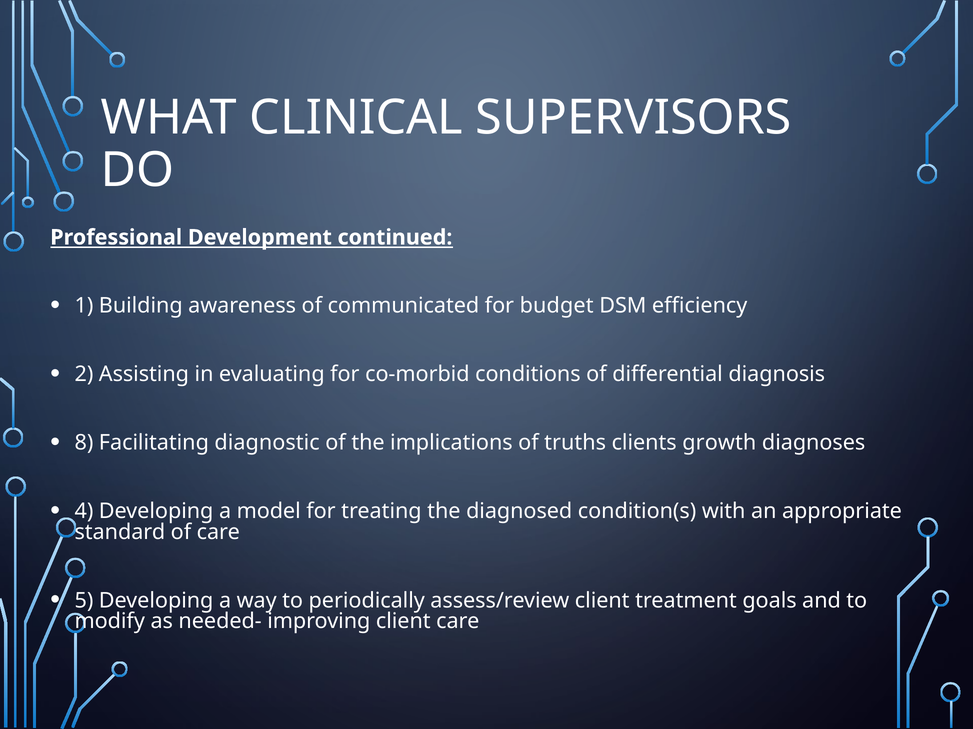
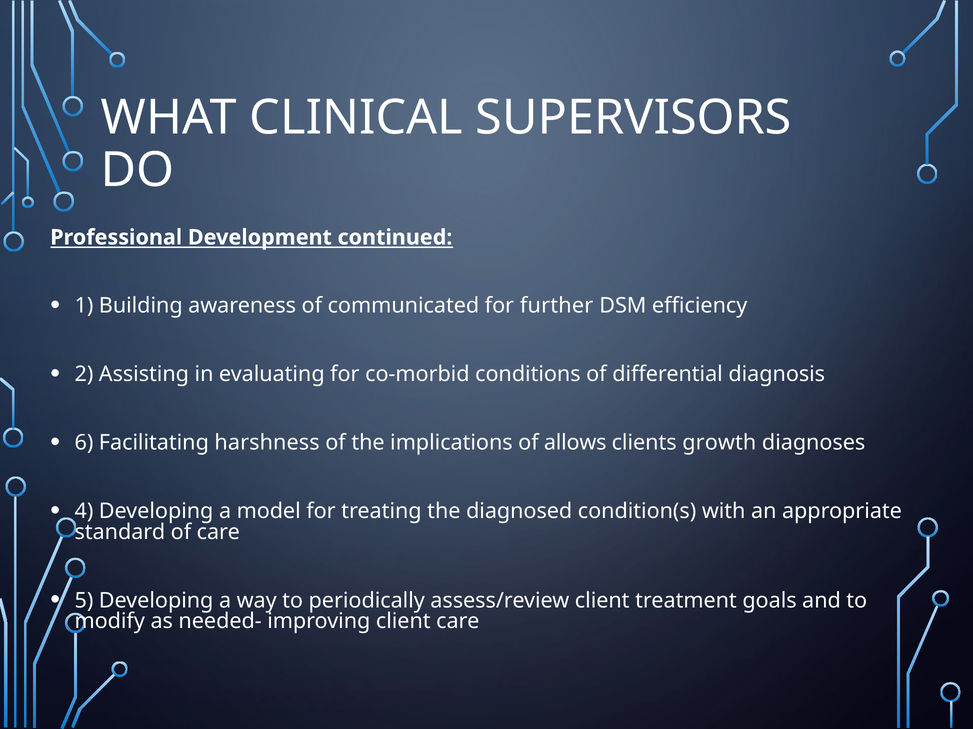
budget: budget -> further
8: 8 -> 6
diagnostic: diagnostic -> harshness
truths: truths -> allows
